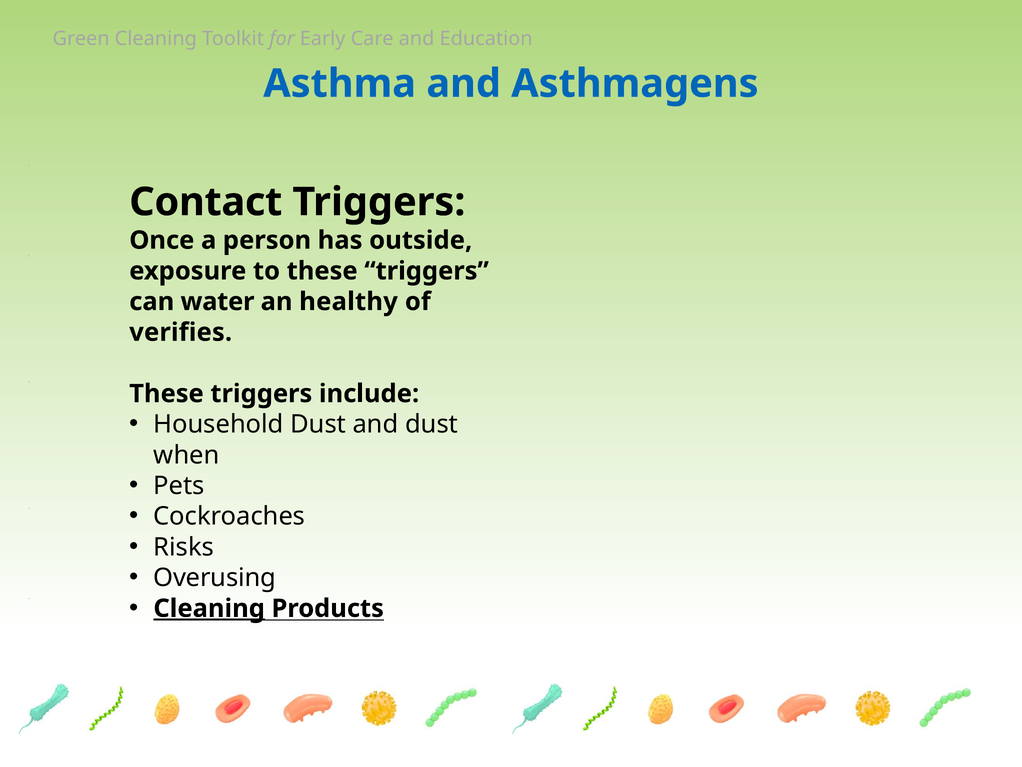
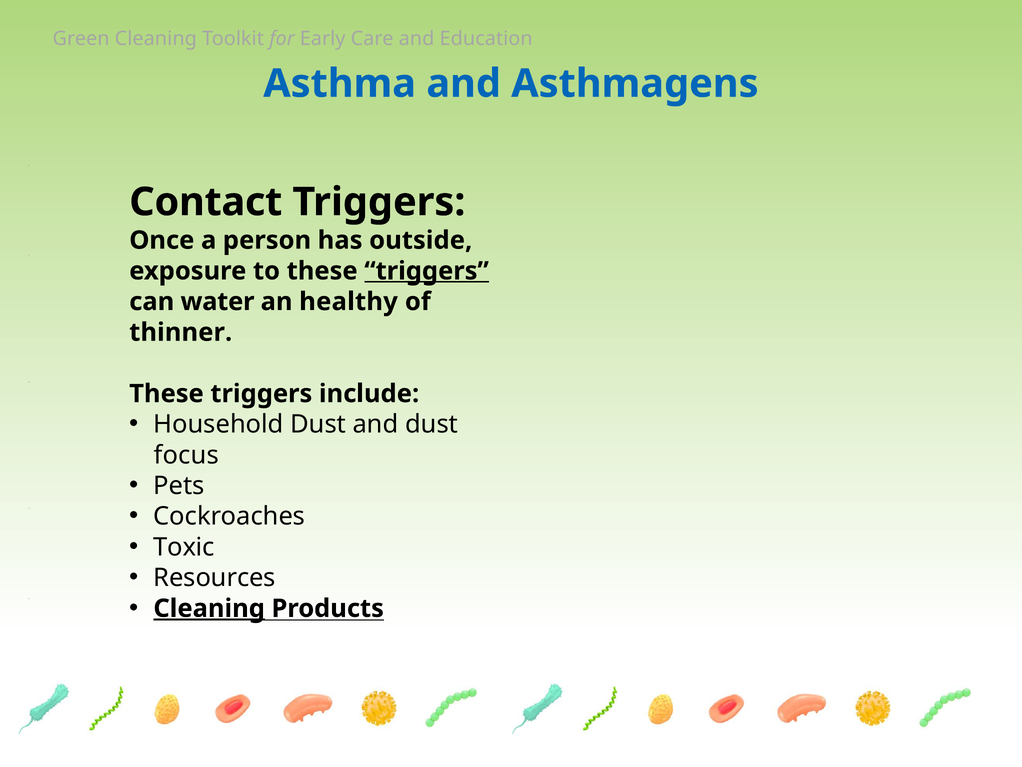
triggers at (427, 271) underline: none -> present
verifies: verifies -> thinner
when: when -> focus
Risks: Risks -> Toxic
Overusing: Overusing -> Resources
